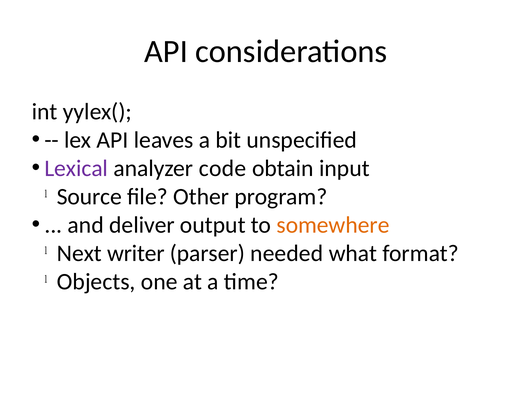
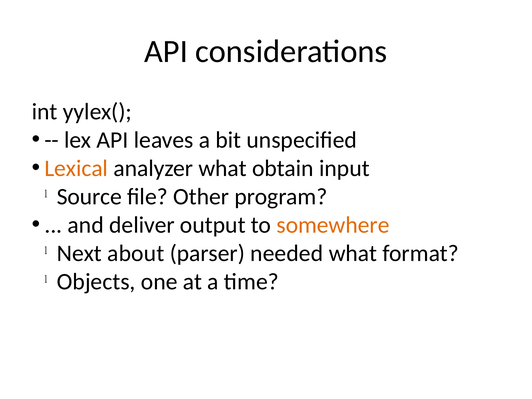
Lexical colour: purple -> orange
analyzer code: code -> what
writer: writer -> about
